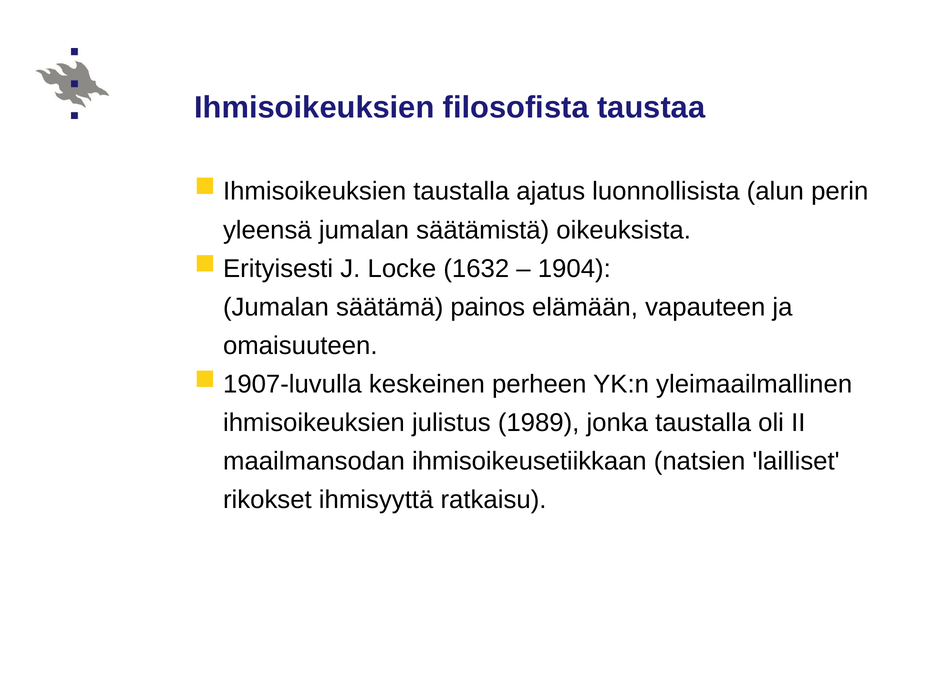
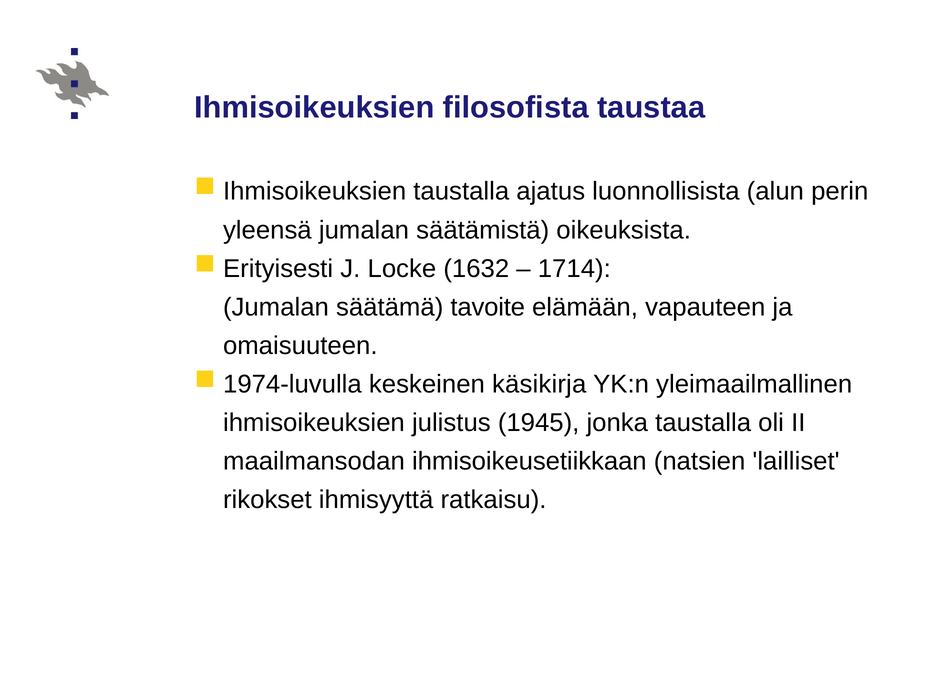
1904: 1904 -> 1714
painos: painos -> tavoite
1907-luvulla: 1907-luvulla -> 1974-luvulla
perheen: perheen -> käsikirja
1989: 1989 -> 1945
